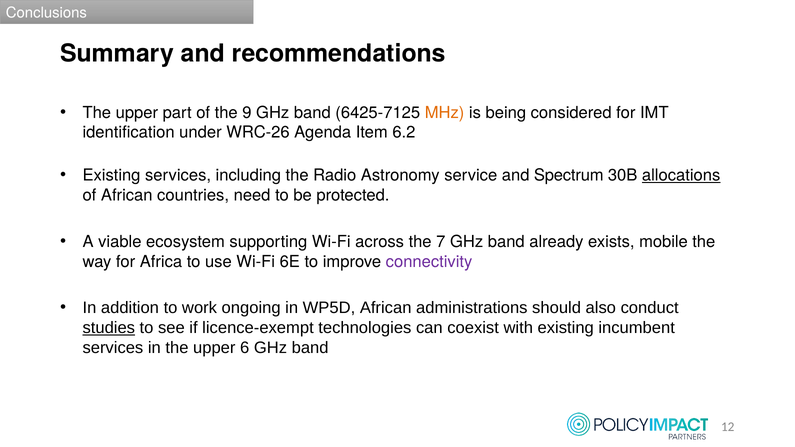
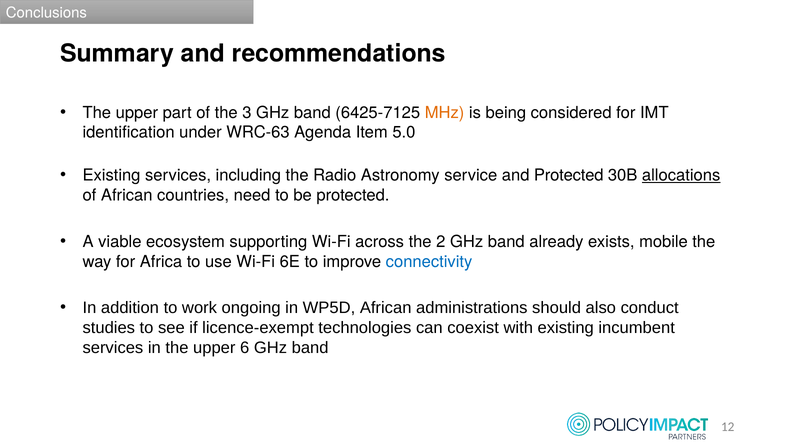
9: 9 -> 3
WRC-26: WRC-26 -> WRC-63
6.2: 6.2 -> 5.0
and Spectrum: Spectrum -> Protected
7: 7 -> 2
connectivity colour: purple -> blue
studies underline: present -> none
